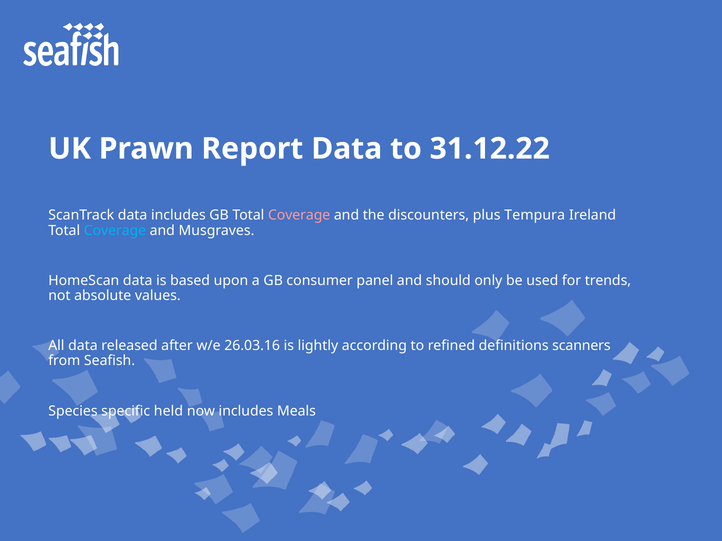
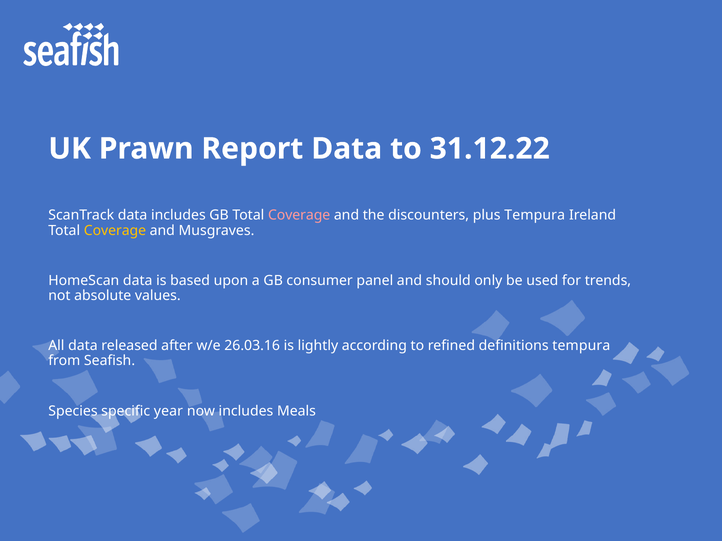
Coverage at (115, 231) colour: light blue -> yellow
definitions scanners: scanners -> tempura
held: held -> year
